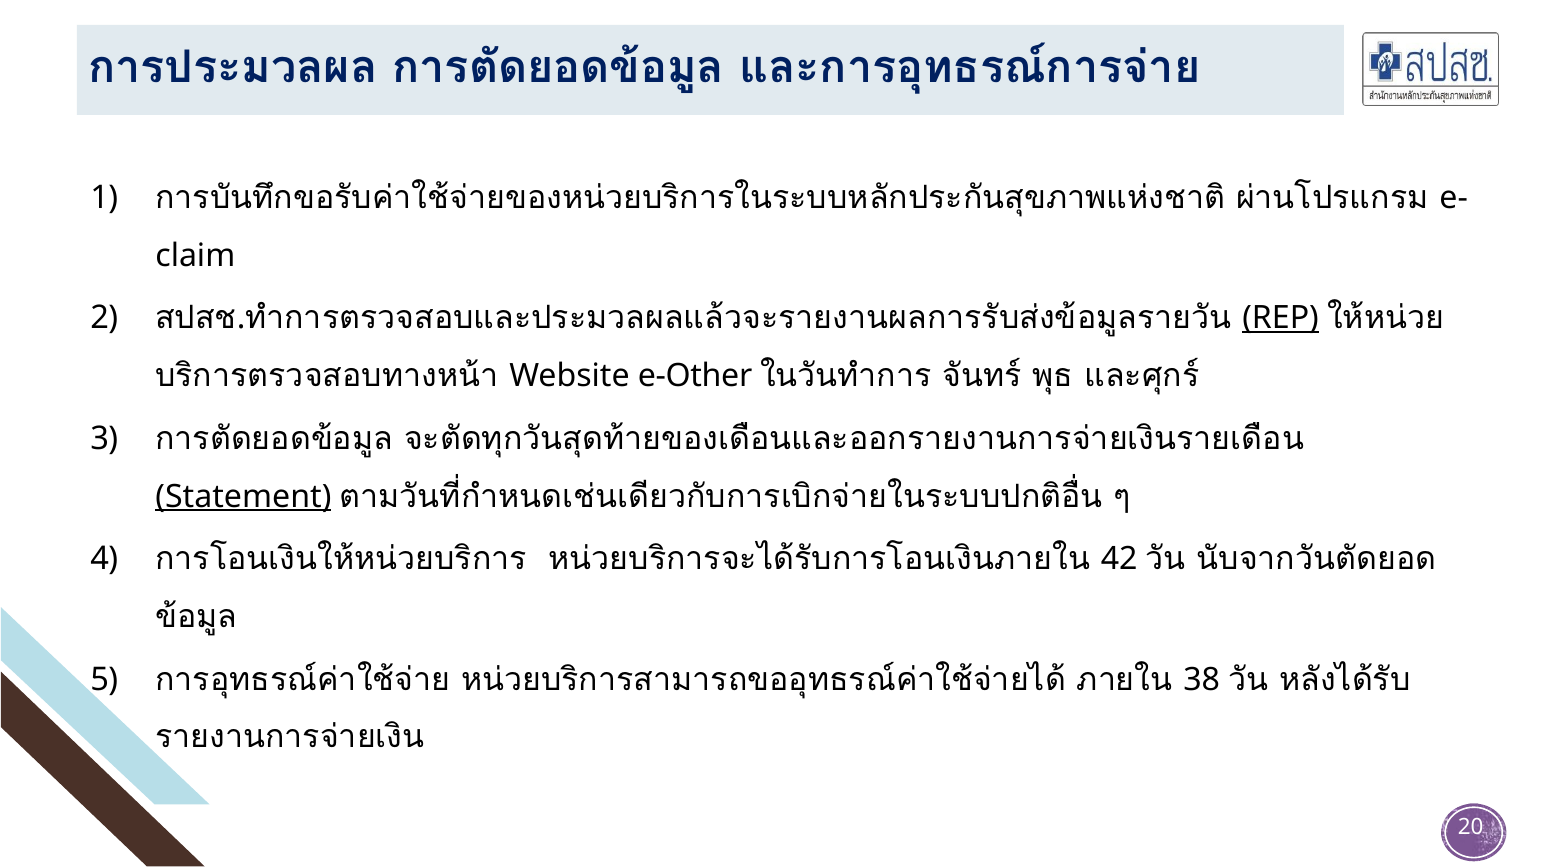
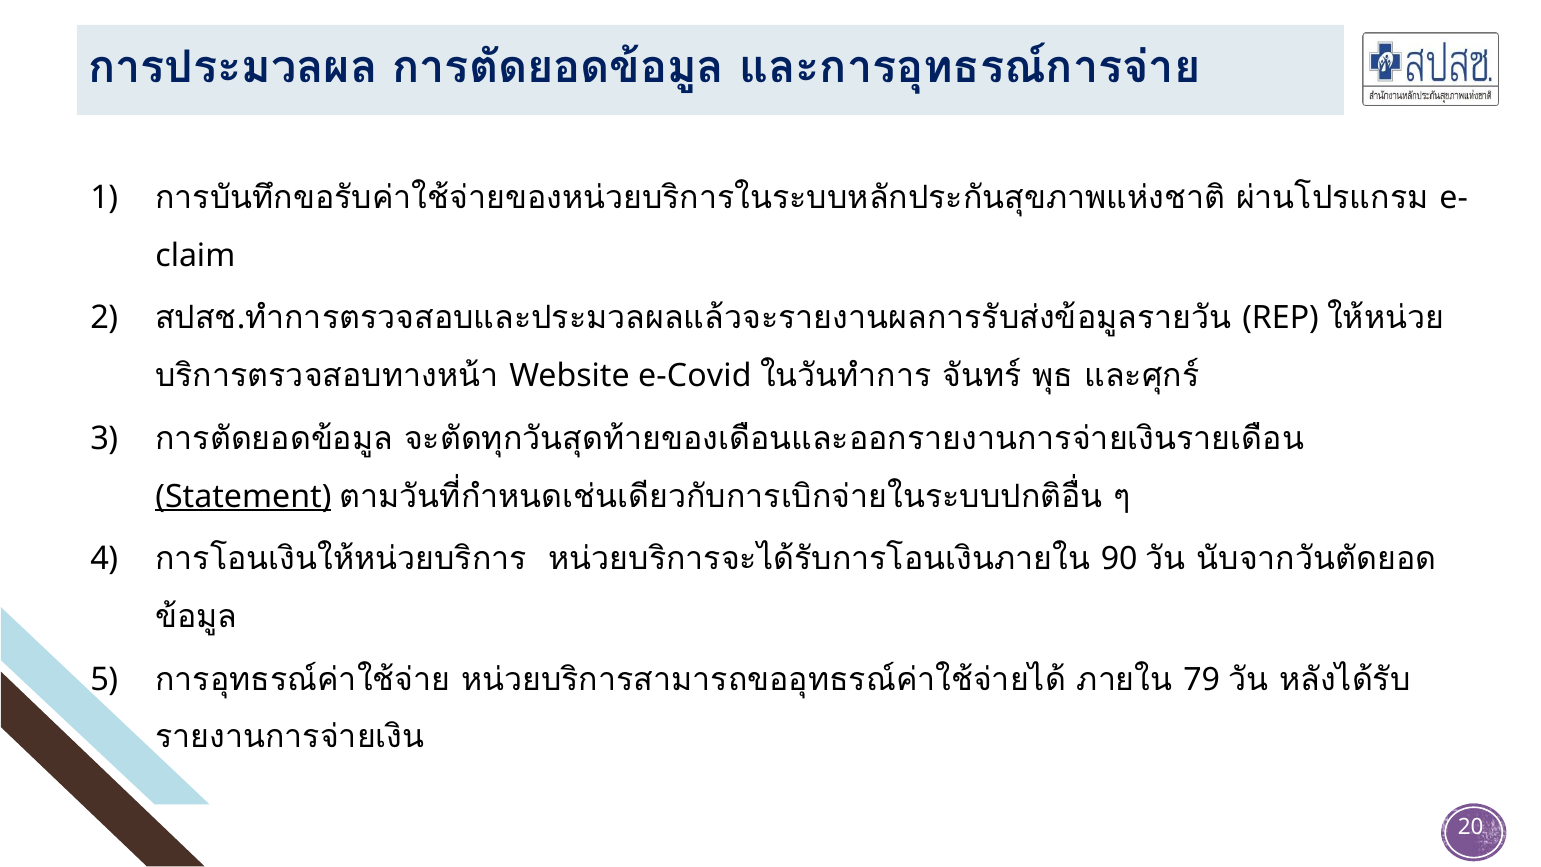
REP underline: present -> none
e-Other: e-Other -> e-Covid
42: 42 -> 90
38: 38 -> 79
